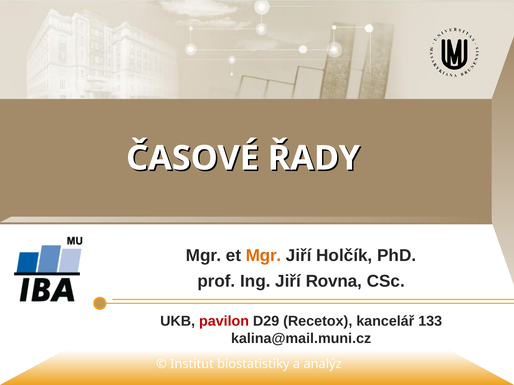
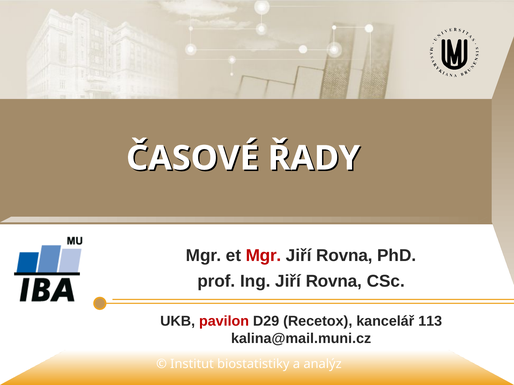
Mgr at (264, 256) colour: orange -> red
Holčík at (344, 256): Holčík -> Rovna
133: 133 -> 113
